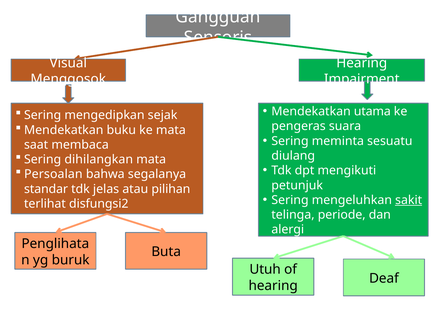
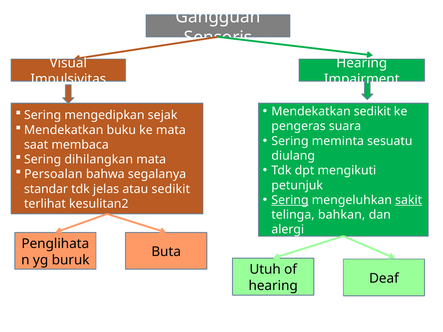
Menggosok: Menggosok -> Impulsivitas
Mendekatkan utama: utama -> sedikit
atau pilihan: pilihan -> sedikit
Sering at (290, 200) underline: none -> present
disfungsi2: disfungsi2 -> kesulitan2
periode: periode -> bahkan
